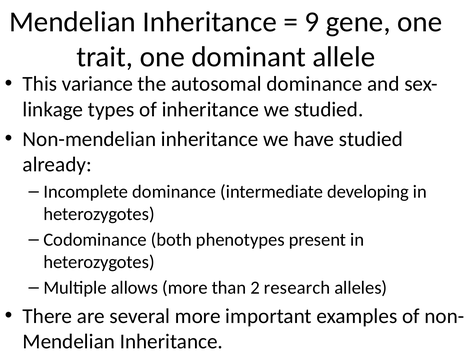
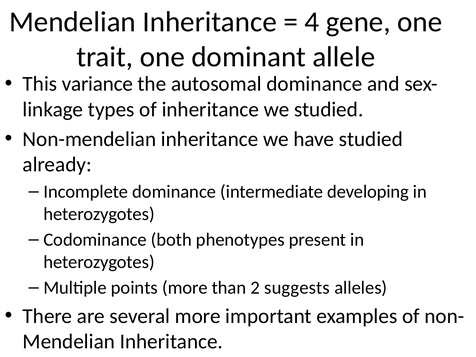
9: 9 -> 4
allows: allows -> points
research: research -> suggests
